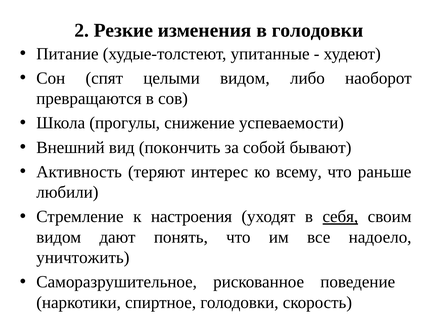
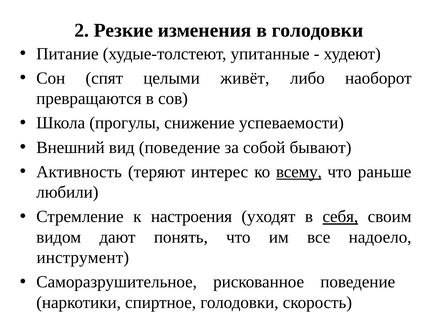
целыми видом: видом -> живёт
вид покончить: покончить -> поведение
всему underline: none -> present
уничтожить: уничтожить -> инструмент
